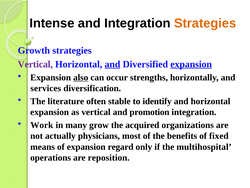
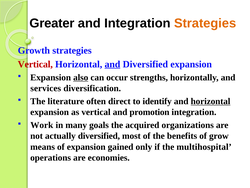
Intense: Intense -> Greater
Vertical at (35, 64) colour: purple -> red
expansion at (191, 64) underline: present -> none
stable: stable -> direct
horizontal at (211, 101) underline: none -> present
grow: grow -> goals
actually physicians: physicians -> diversified
fixed: fixed -> grow
regard: regard -> gained
reposition: reposition -> economies
